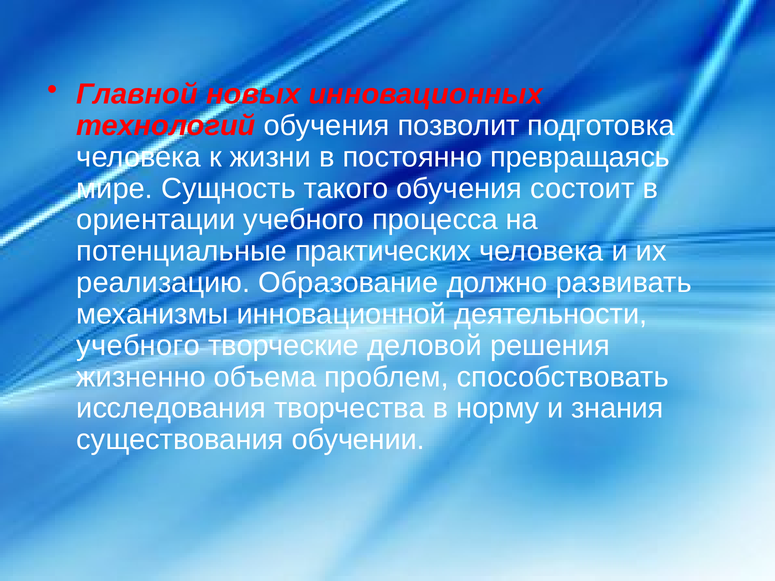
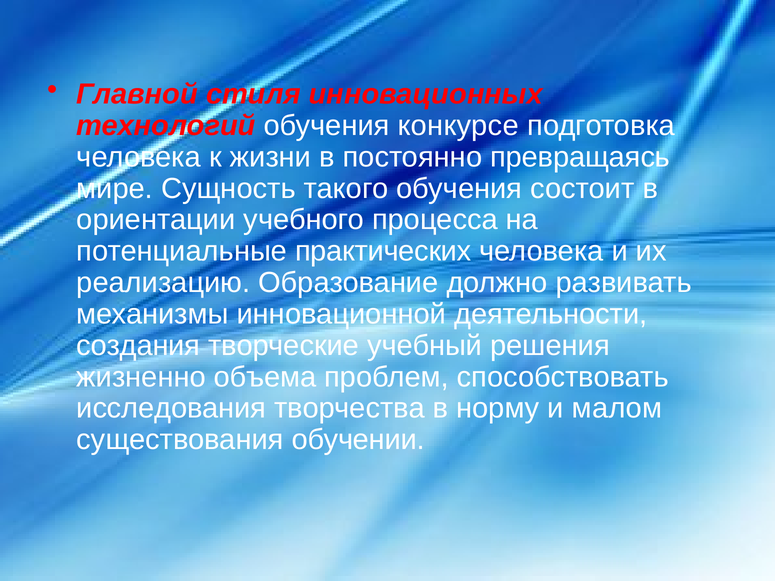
новых: новых -> стиля
позволит: позволит -> конкурсе
учебного at (138, 346): учебного -> создания
деловой: деловой -> учебный
знания: знания -> малом
